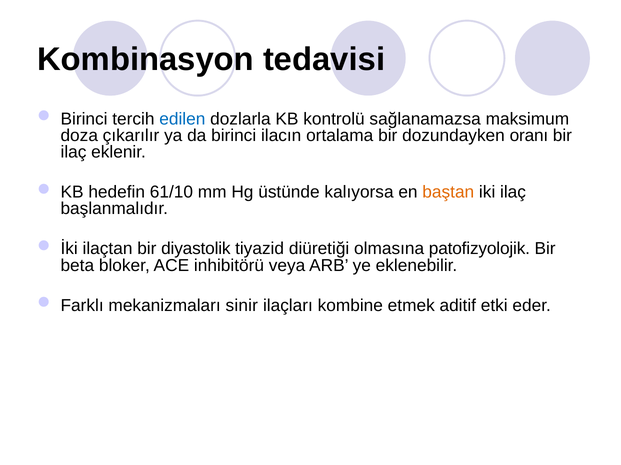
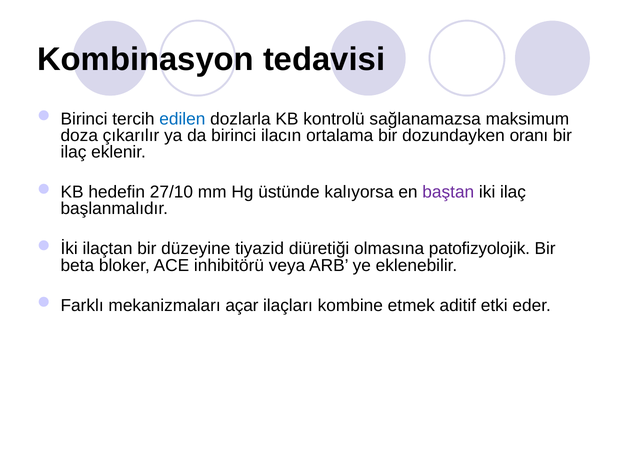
61/10: 61/10 -> 27/10
baştan colour: orange -> purple
diyastolik: diyastolik -> düzeyine
sinir: sinir -> açar
